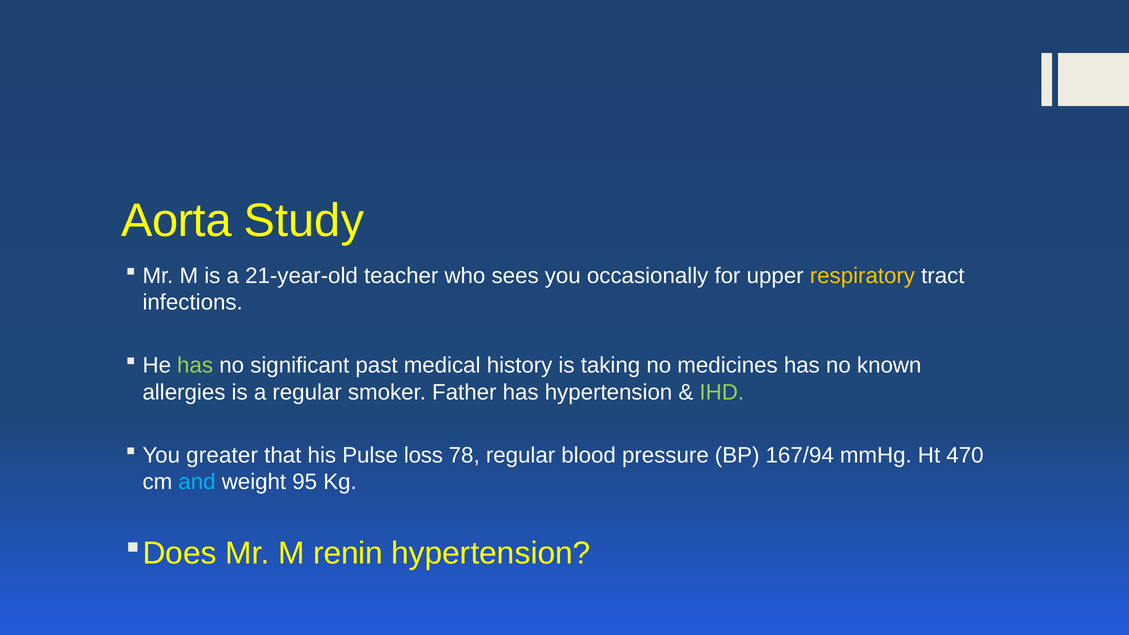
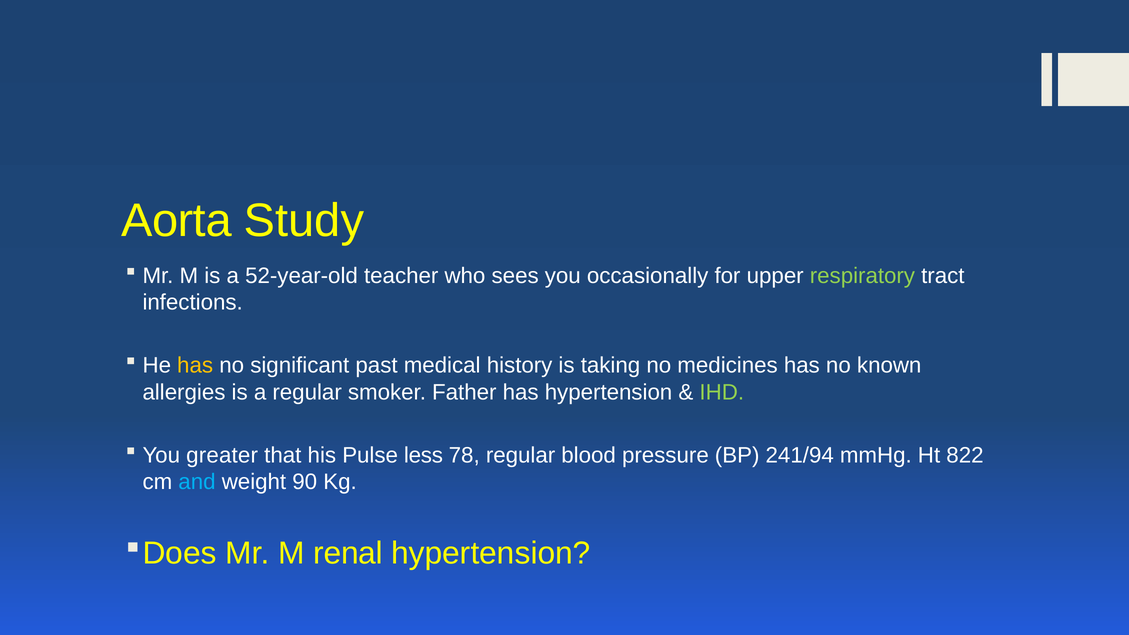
21-year-old: 21-year-old -> 52-year-old
respiratory colour: yellow -> light green
has at (195, 365) colour: light green -> yellow
loss: loss -> less
167/94: 167/94 -> 241/94
470: 470 -> 822
95: 95 -> 90
renin: renin -> renal
